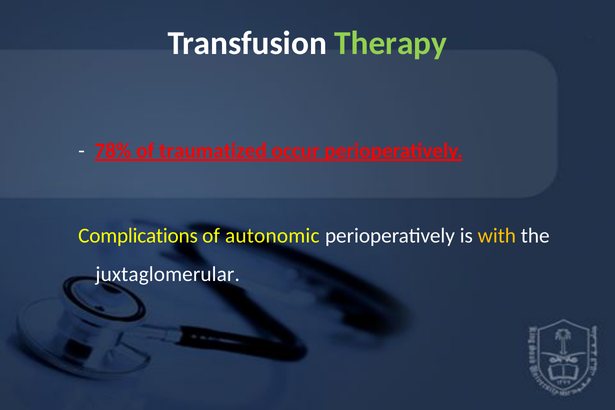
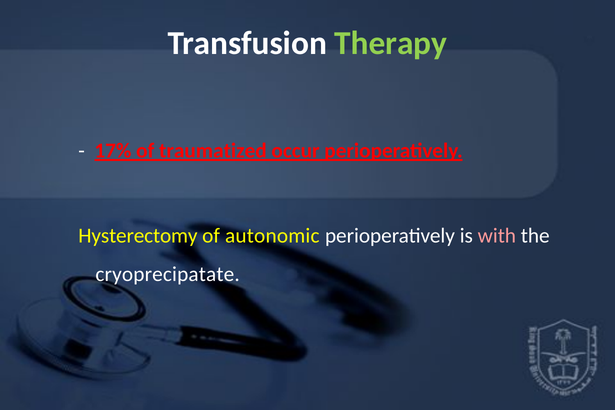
78%: 78% -> 17%
Complications: Complications -> Hysterectomy
with colour: yellow -> pink
juxtaglomerular: juxtaglomerular -> cryoprecipatate
